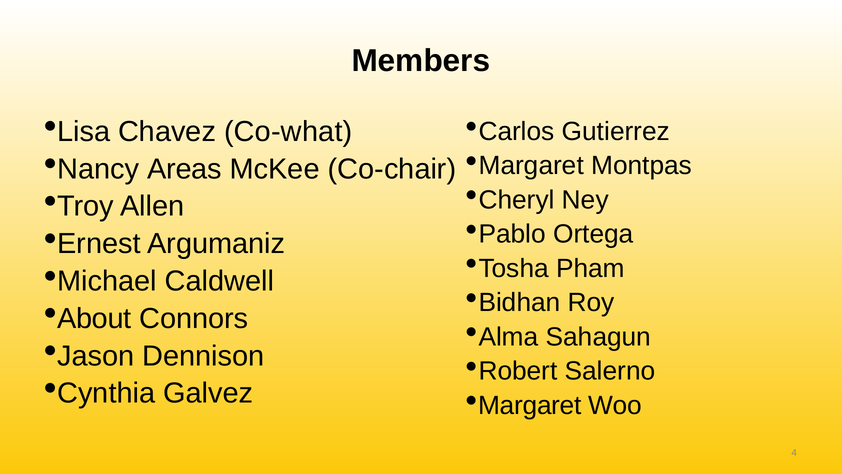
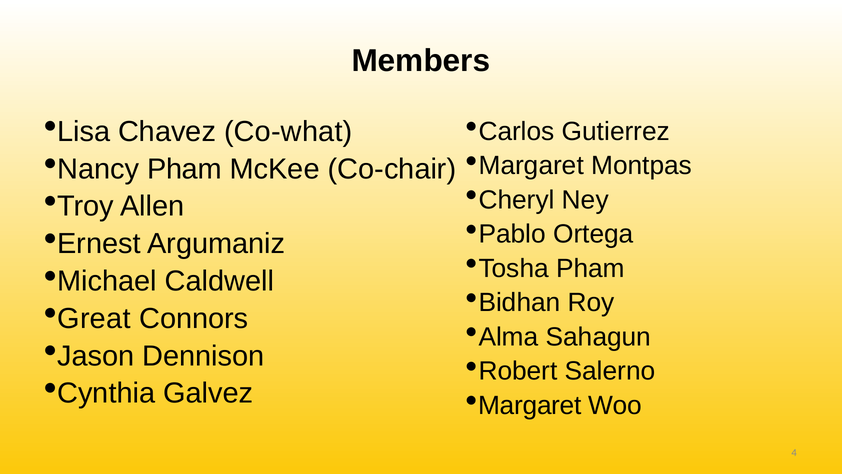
Nancy Areas: Areas -> Pham
About: About -> Great
